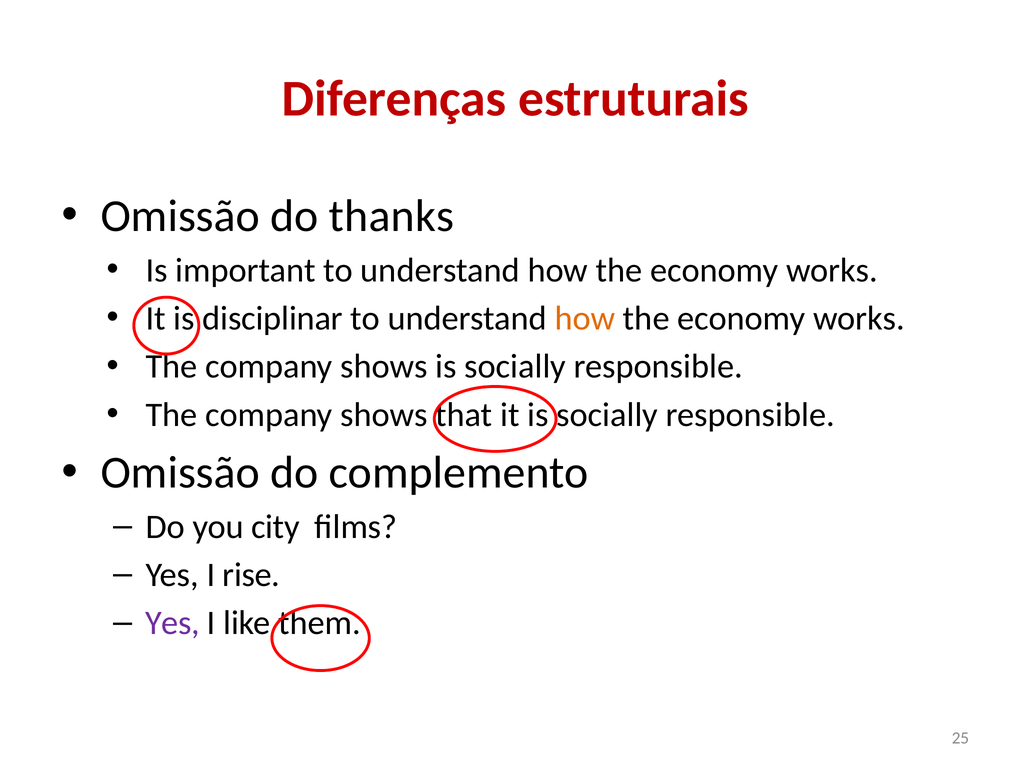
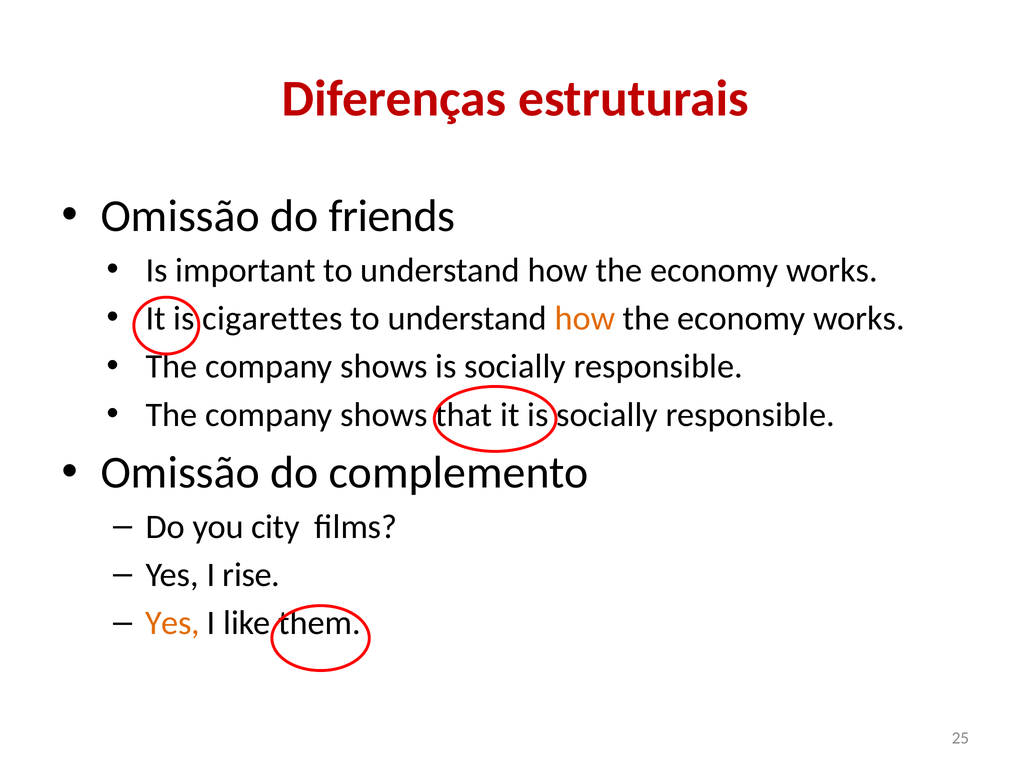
thanks: thanks -> friends
disciplinar: disciplinar -> cigarettes
Yes at (172, 623) colour: purple -> orange
